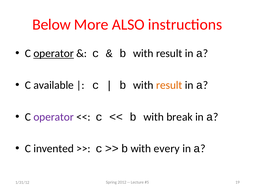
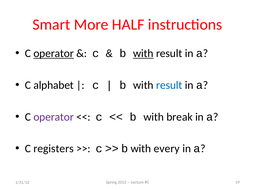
Below: Below -> Smart
ALSO: ALSO -> HALF
with at (143, 54) underline: none -> present
available: available -> alphabet
result at (169, 85) colour: orange -> blue
invented: invented -> registers
